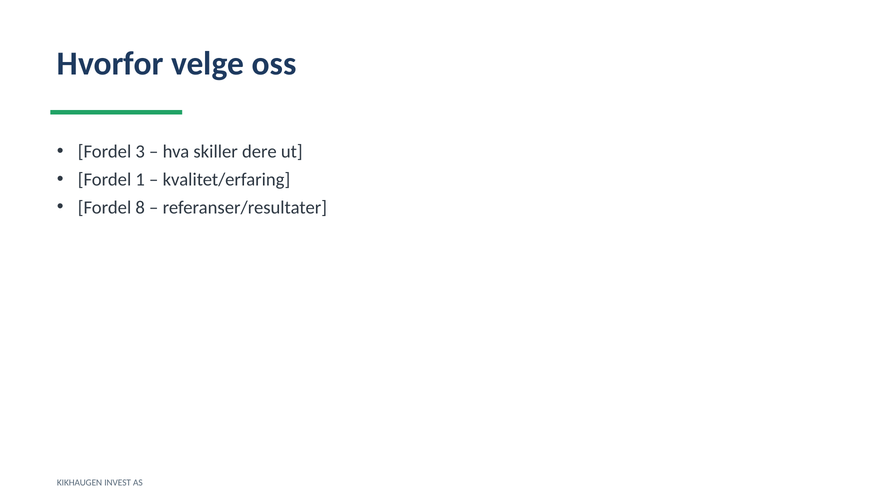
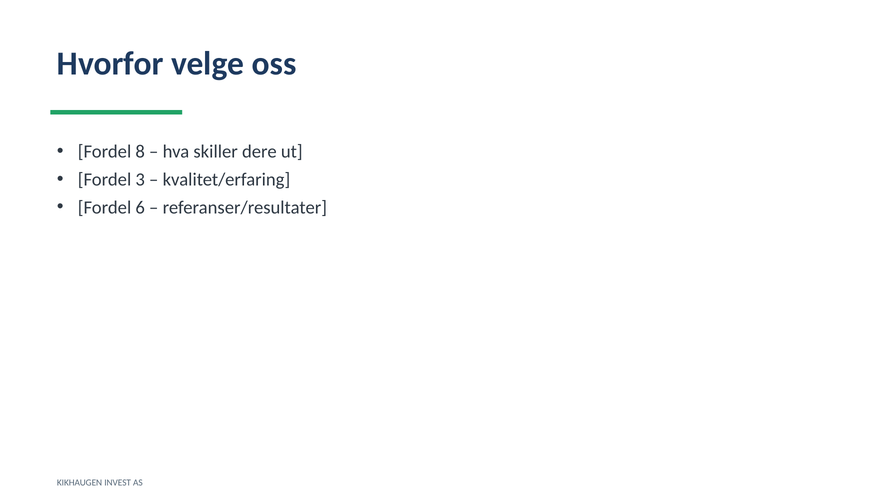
3: 3 -> 8
1: 1 -> 3
8: 8 -> 6
